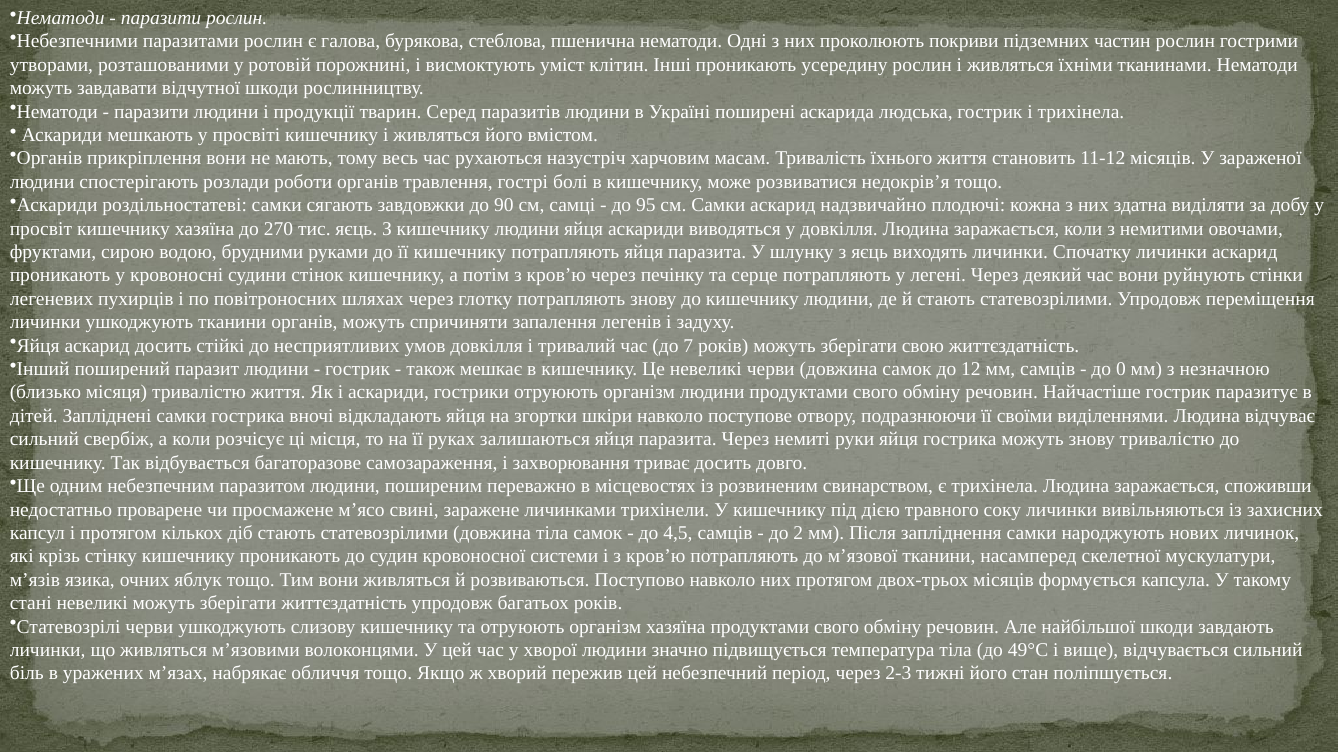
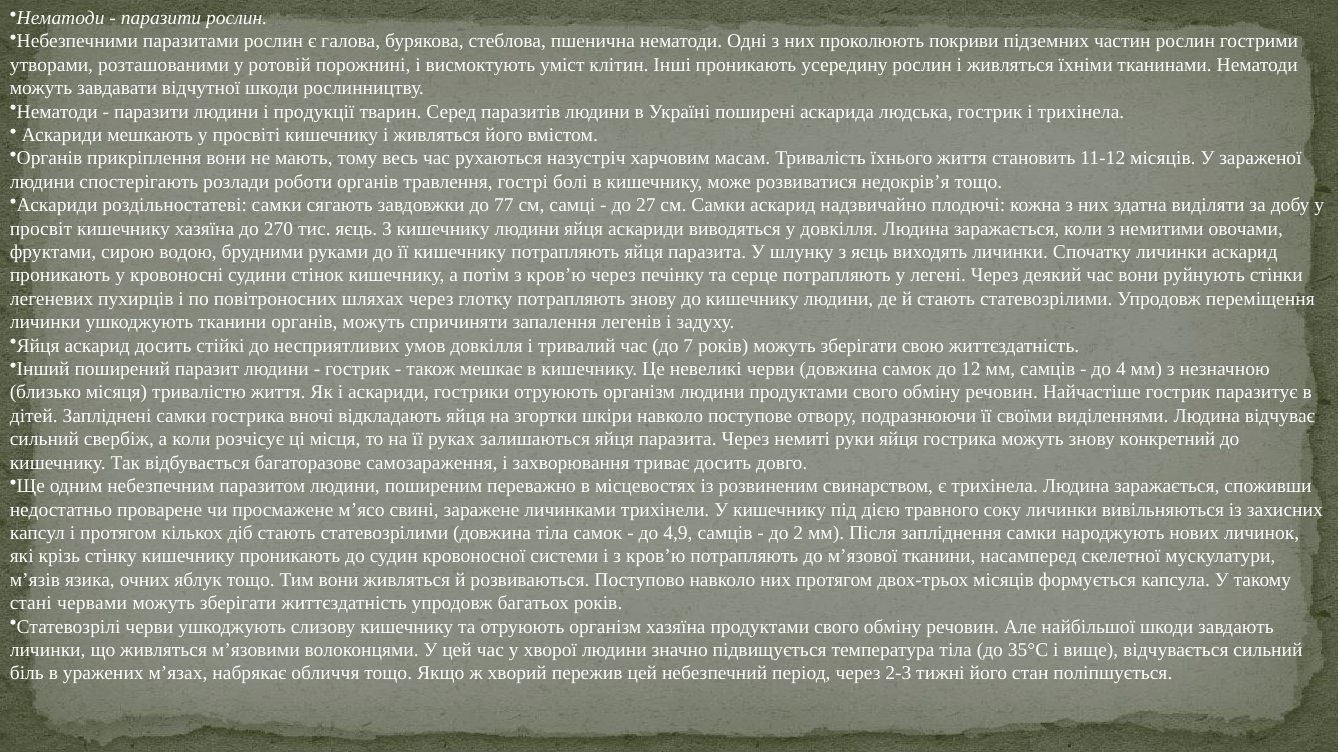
90: 90 -> 77
95: 95 -> 27
0: 0 -> 4
знову тривалістю: тривалістю -> конкретний
4,5: 4,5 -> 4,9
стані невеликі: невеликі -> червами
49°С: 49°С -> 35°С
